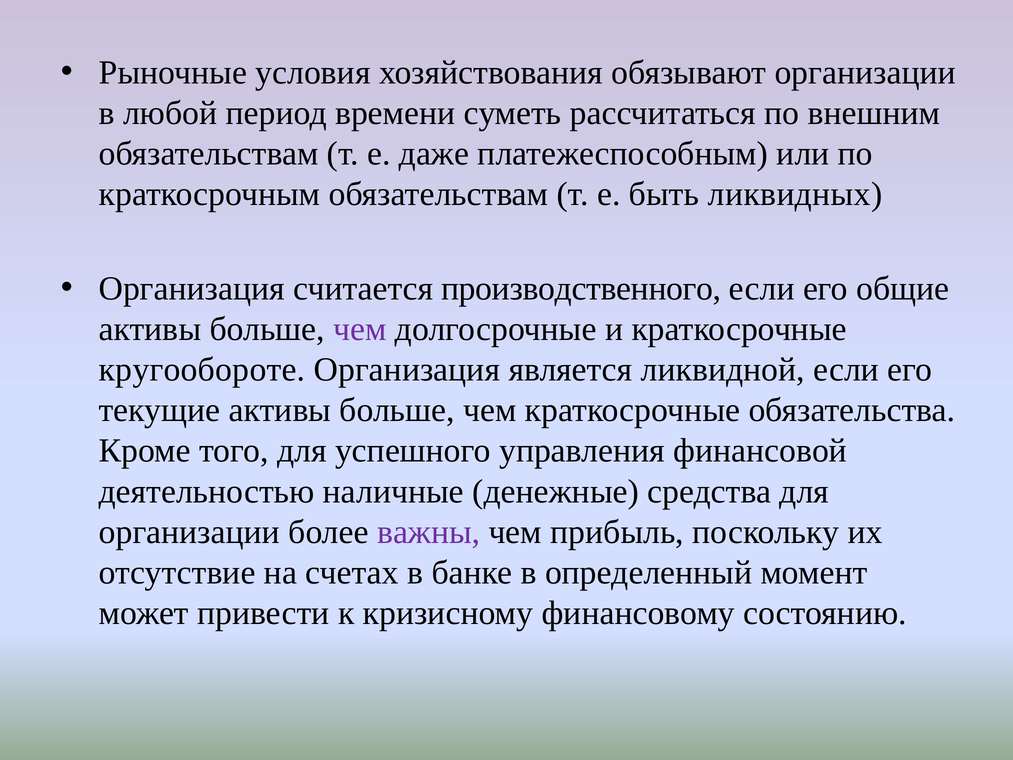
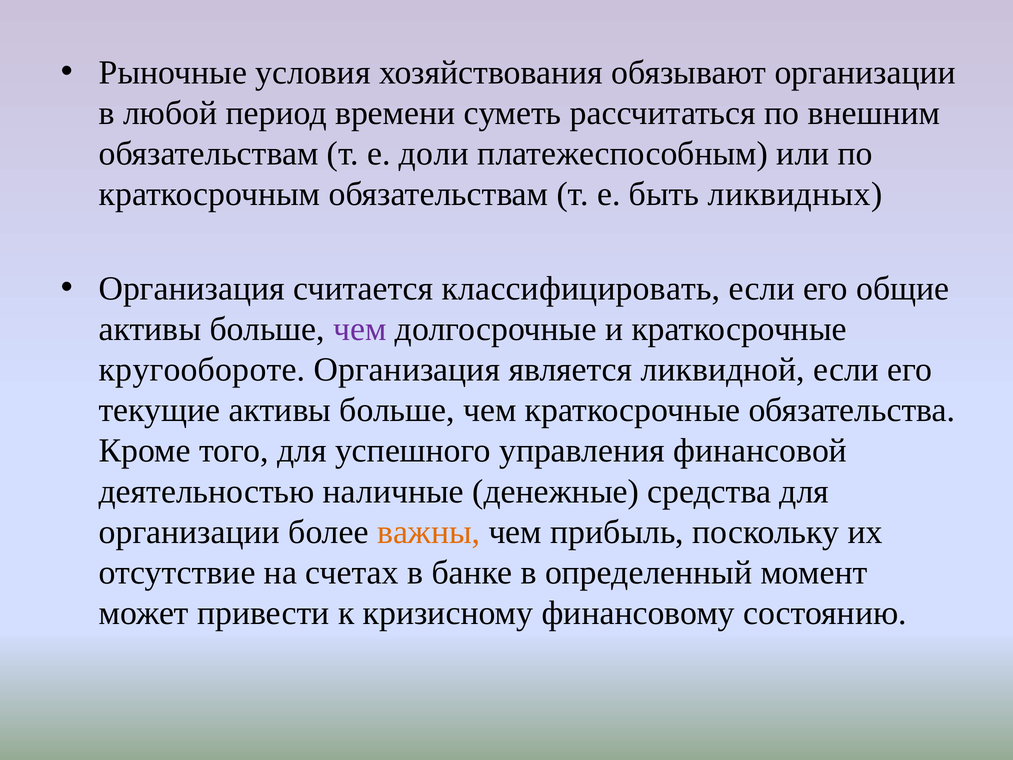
даже: даже -> доли
производственного: производственного -> классифицировать
важны colour: purple -> orange
